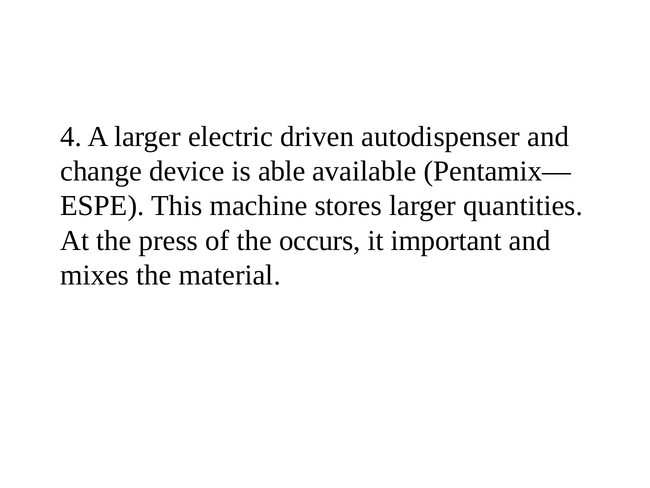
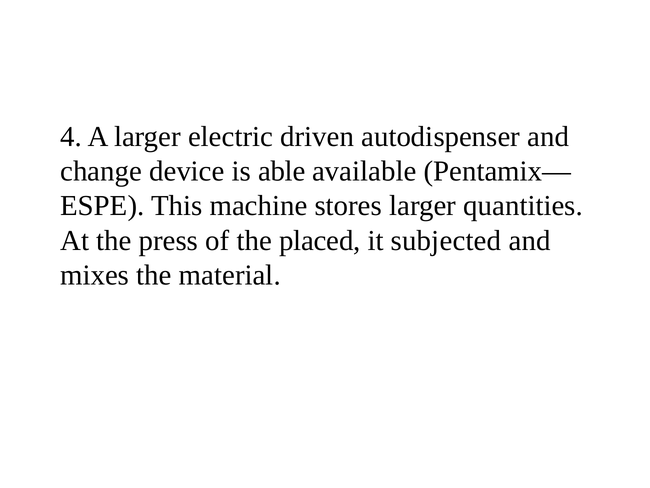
occurs: occurs -> placed
important: important -> subjected
